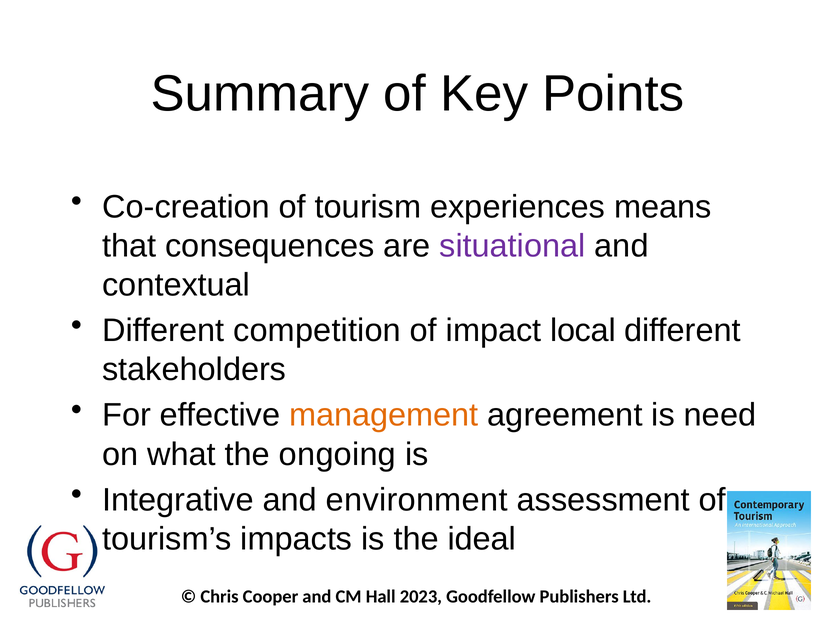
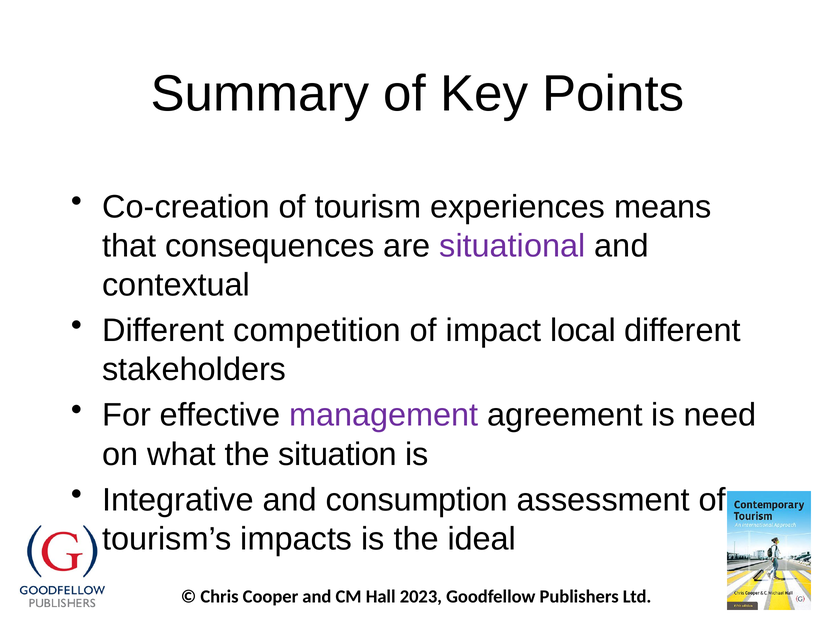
management colour: orange -> purple
ongoing: ongoing -> situation
environment: environment -> consumption
